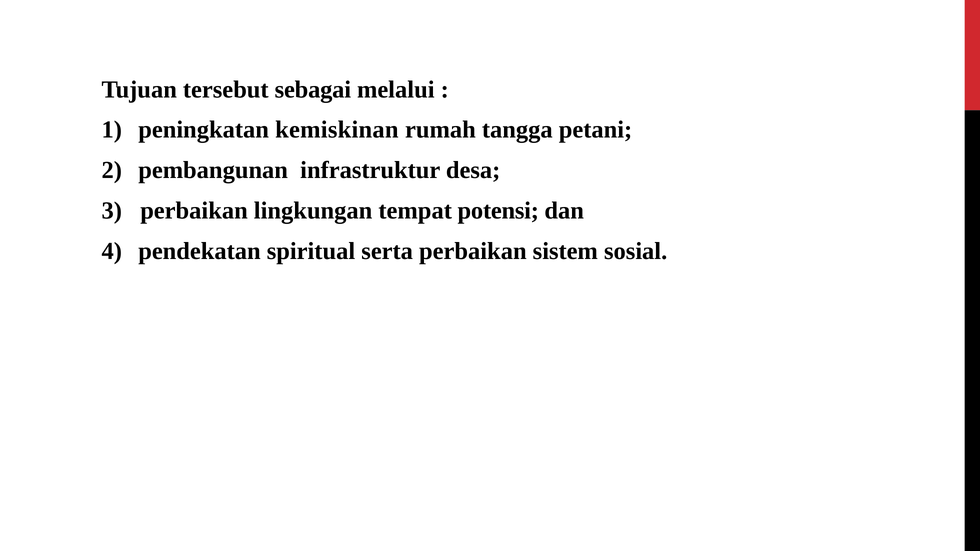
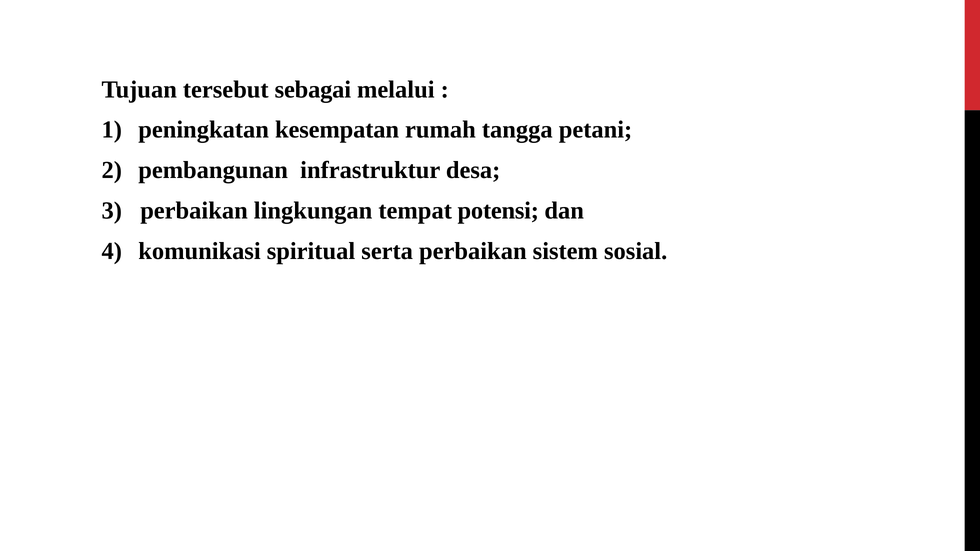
kemiskinan: kemiskinan -> kesempatan
pendekatan: pendekatan -> komunikasi
